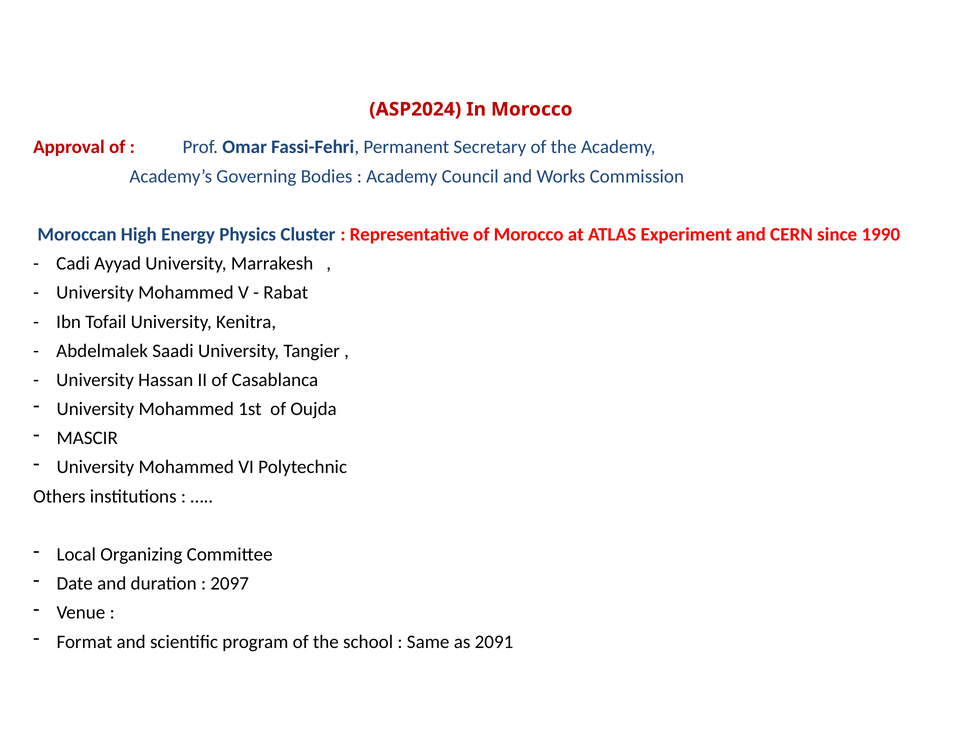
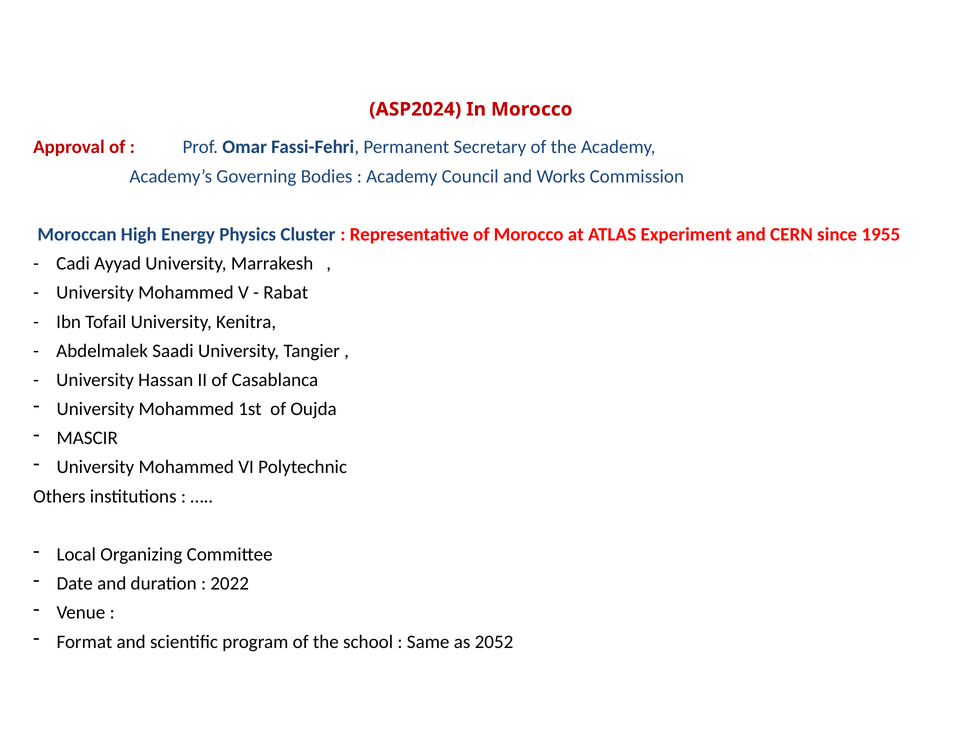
1990: 1990 -> 1955
2097: 2097 -> 2022
2091: 2091 -> 2052
